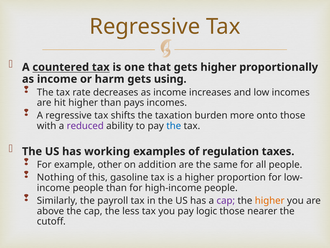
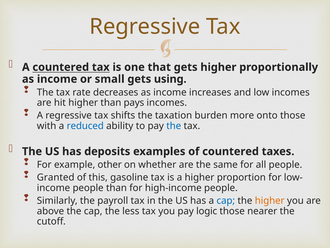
harm: harm -> small
reduced colour: purple -> blue
working: working -> deposits
of regulation: regulation -> countered
addition: addition -> whether
Nothing: Nothing -> Granted
cap at (226, 200) colour: purple -> blue
